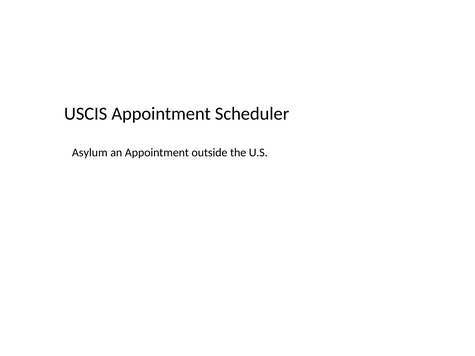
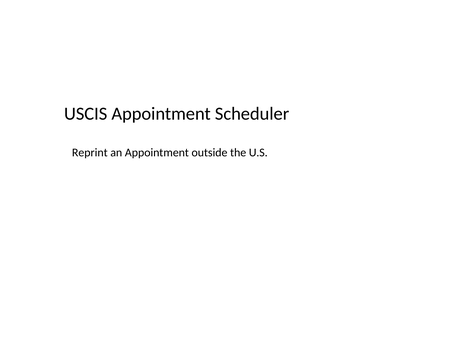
Asylum: Asylum -> Reprint
